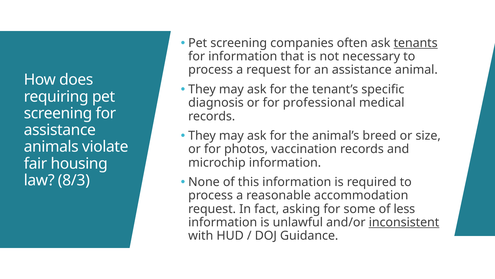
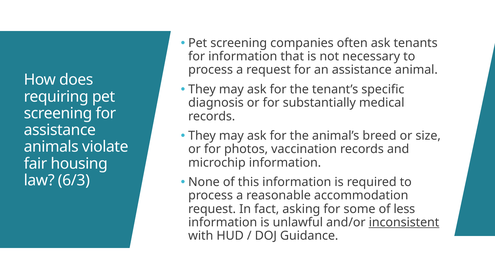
tenants underline: present -> none
professional: professional -> substantially
8/3: 8/3 -> 6/3
